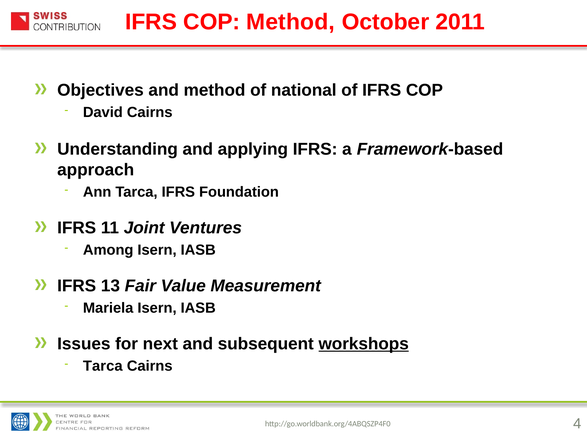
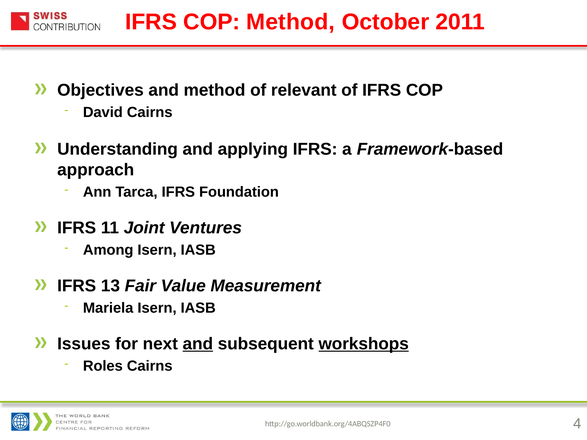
national: national -> relevant
and at (198, 344) underline: none -> present
Tarca at (103, 366): Tarca -> Roles
